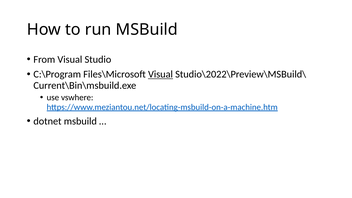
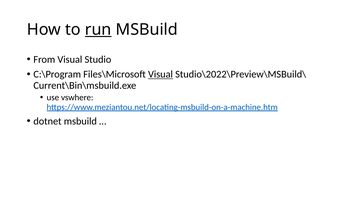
run underline: none -> present
